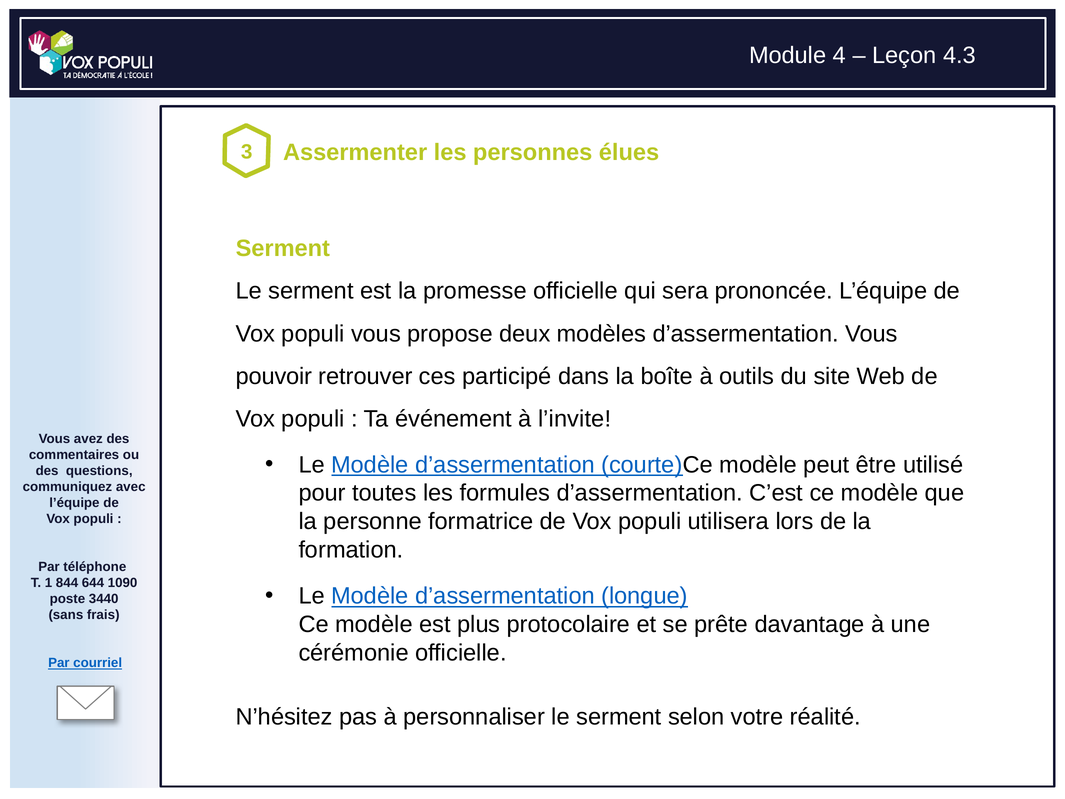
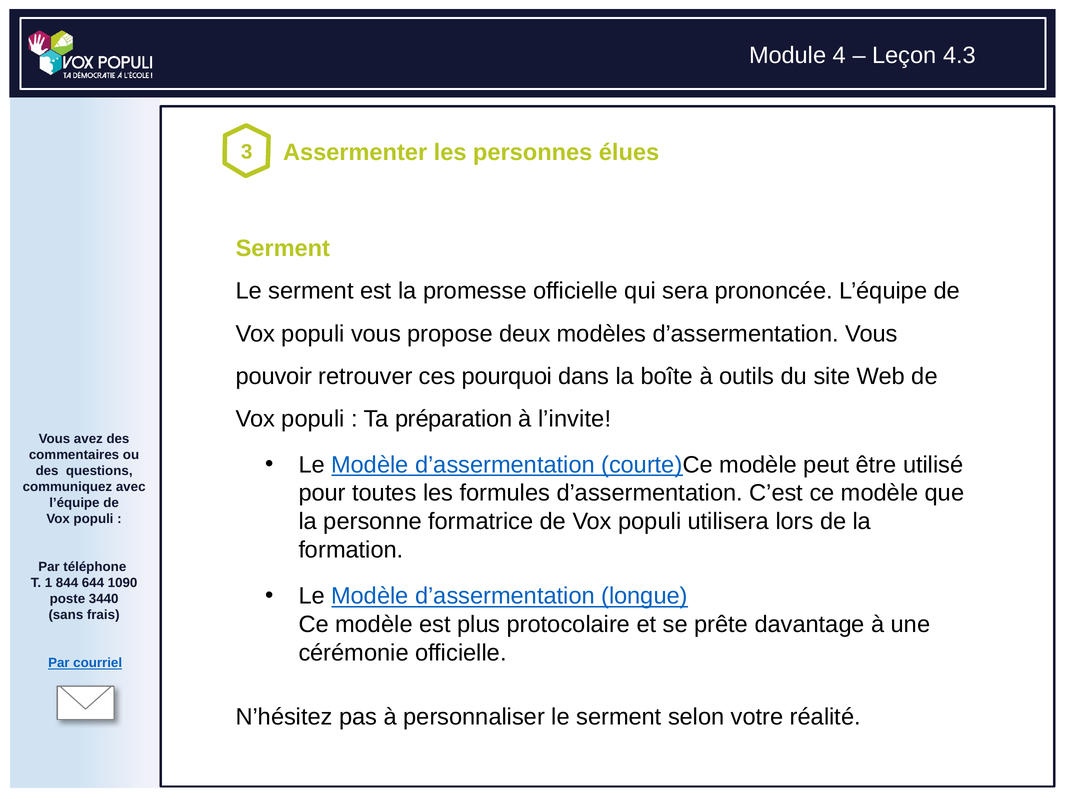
participé: participé -> pourquoi
événement: événement -> préparation
